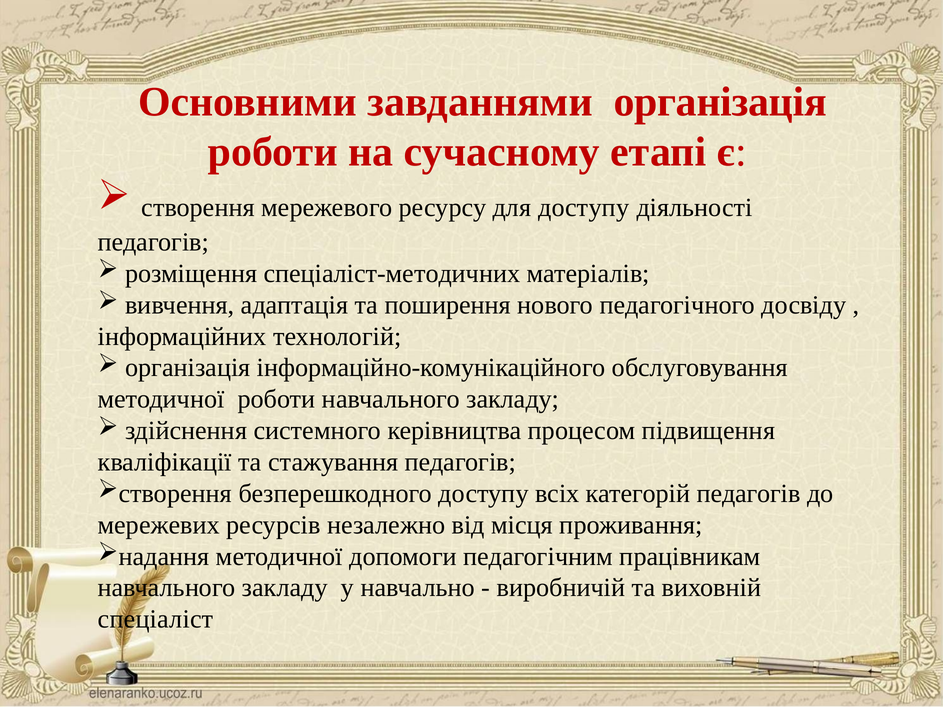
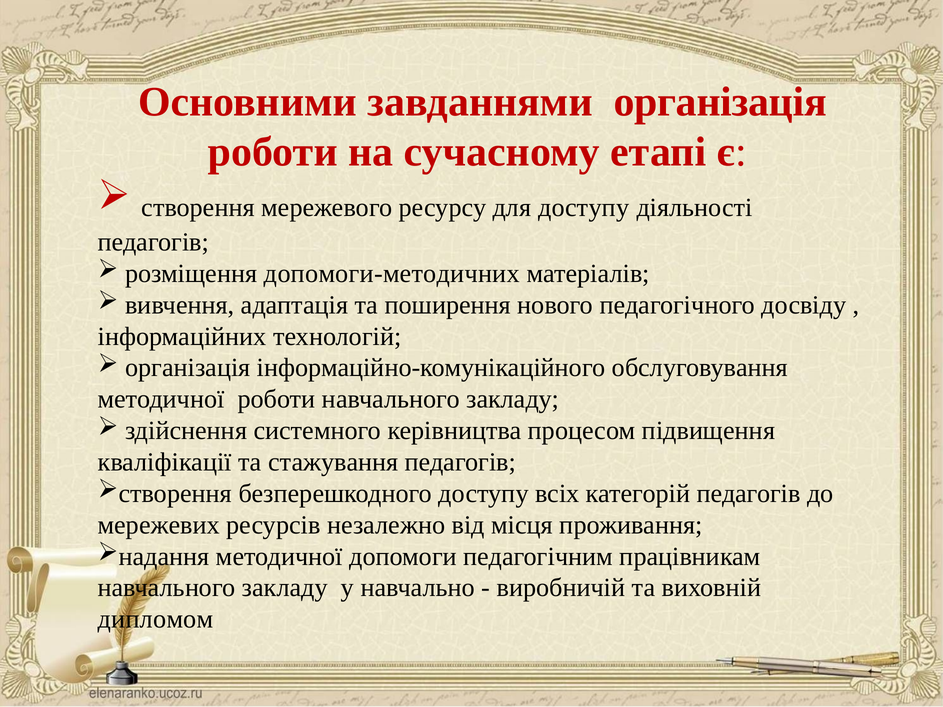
спеціаліст-методичних: спеціаліст-методичних -> допомоги-методичних
спеціаліст: спеціаліст -> дипломом
